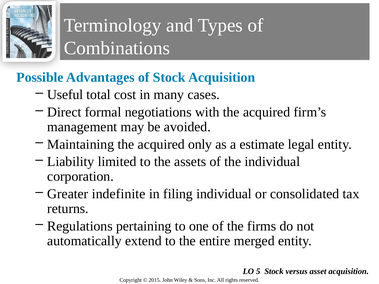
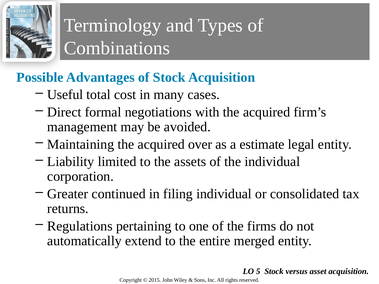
only: only -> over
indefinite: indefinite -> continued
